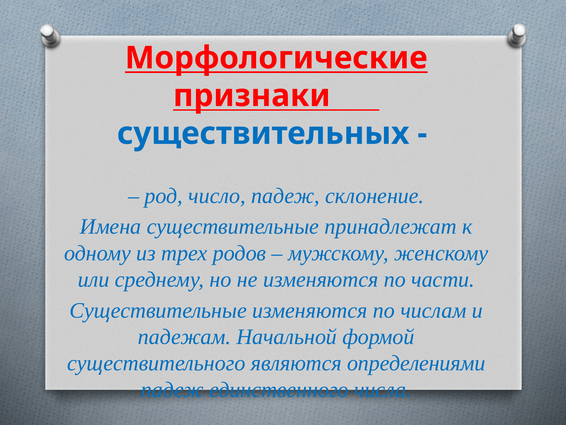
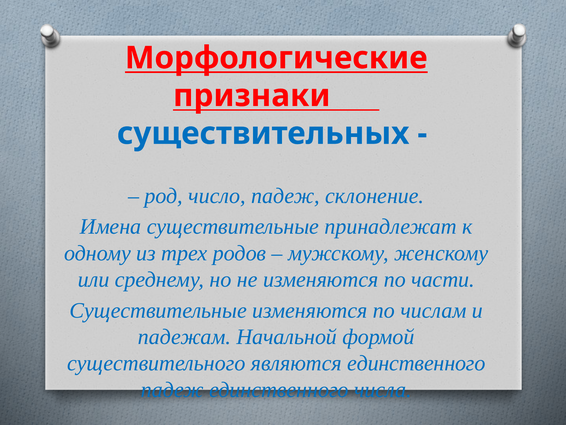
являются определениями: определениями -> единственного
